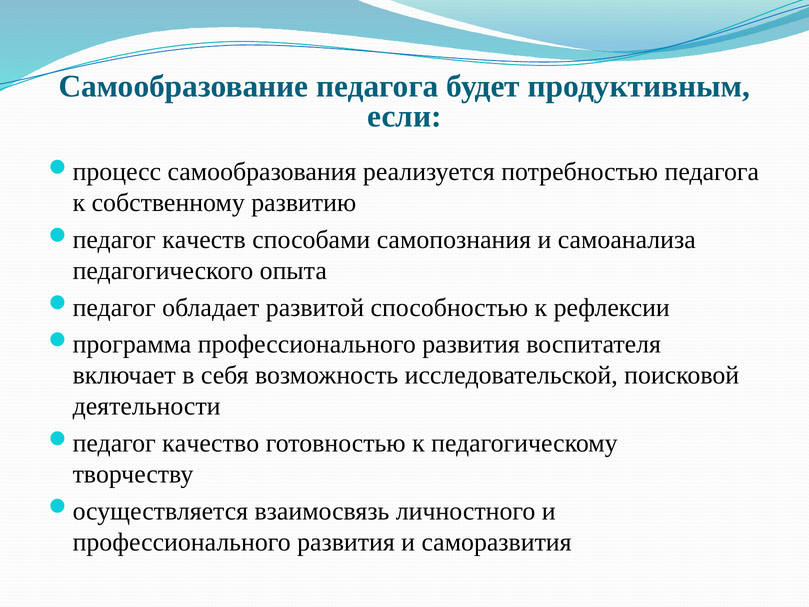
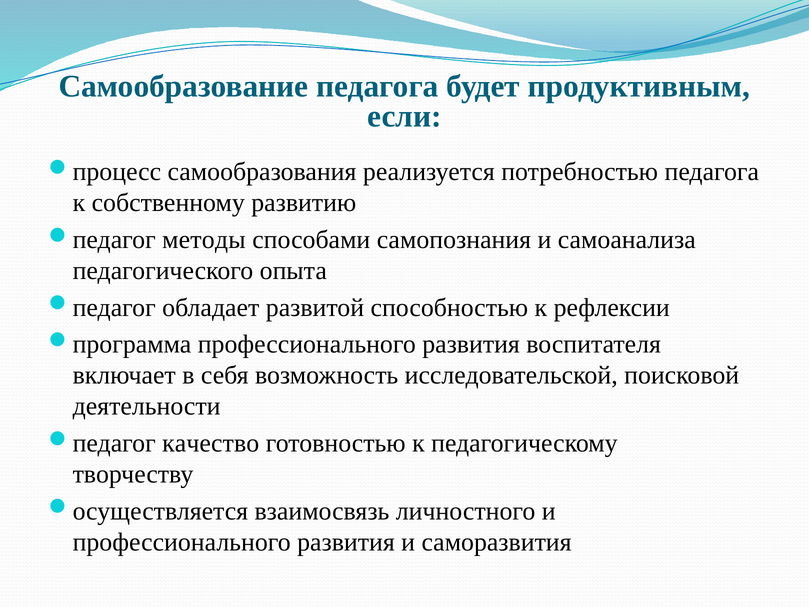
качеств: качеств -> методы
